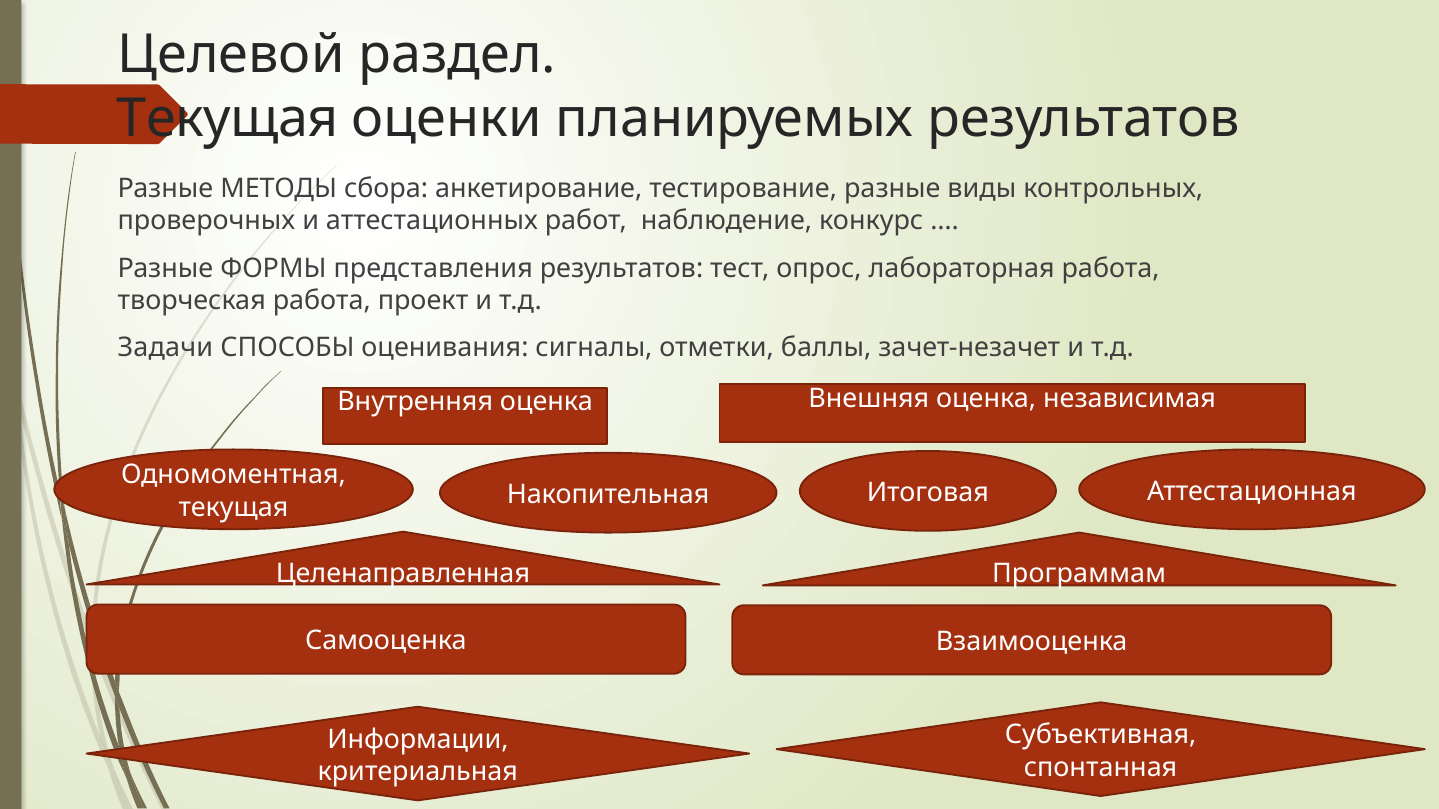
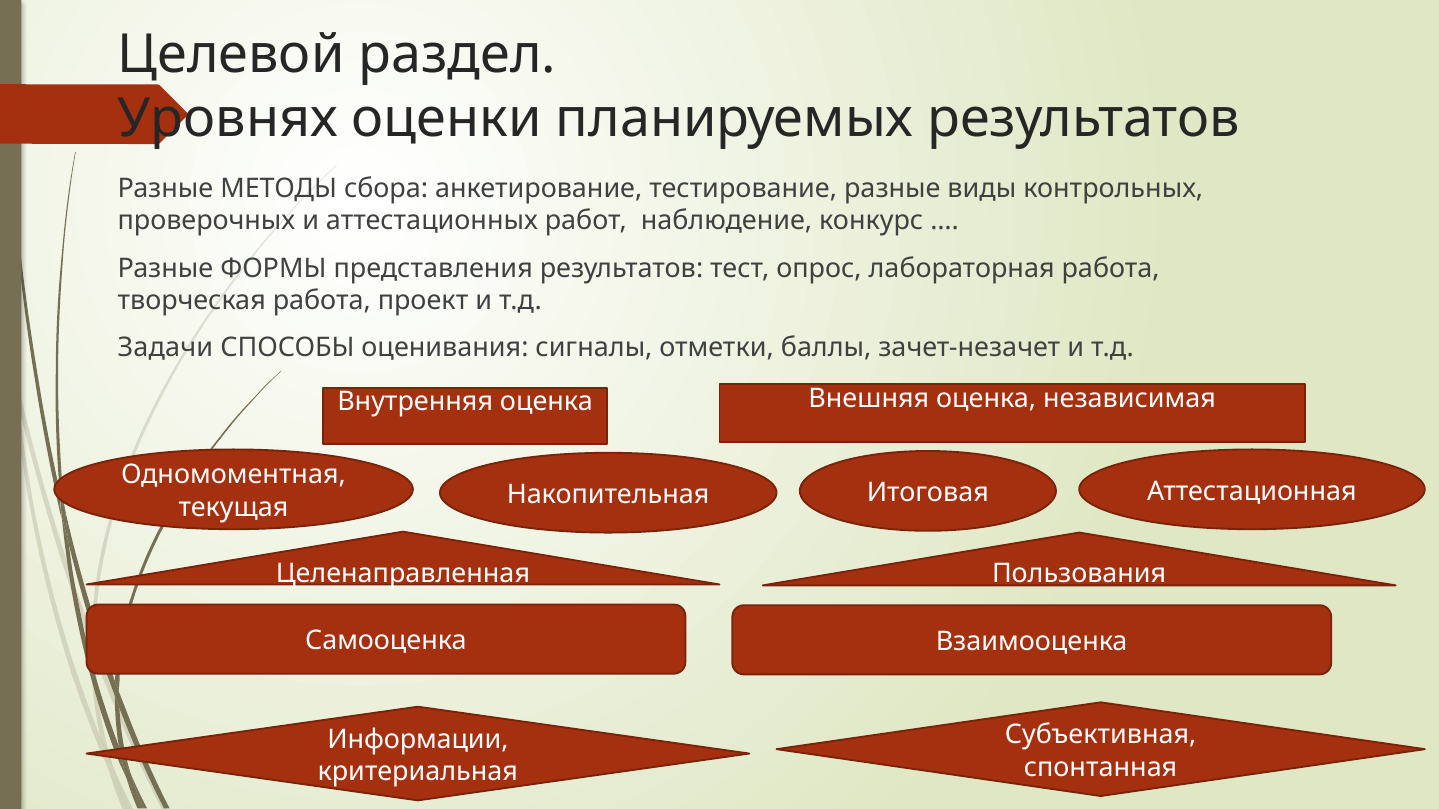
Текущая at (228, 119): Текущая -> Уровнях
Программам: Программам -> Пользования
